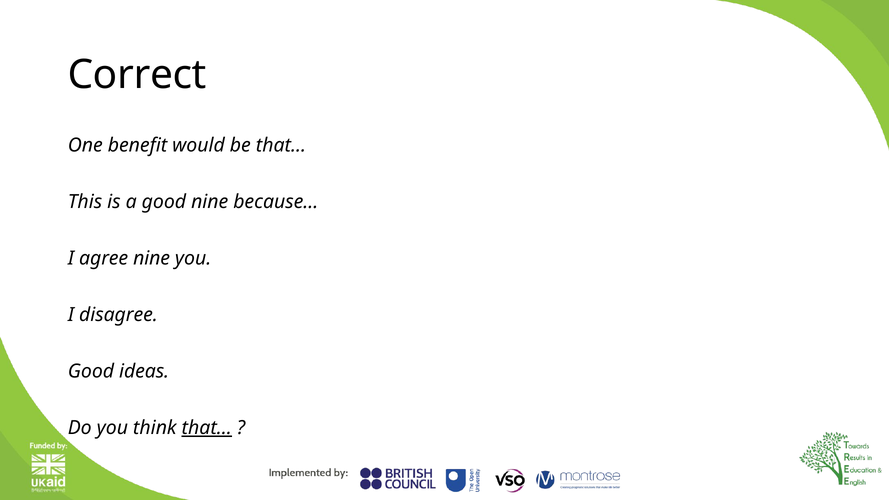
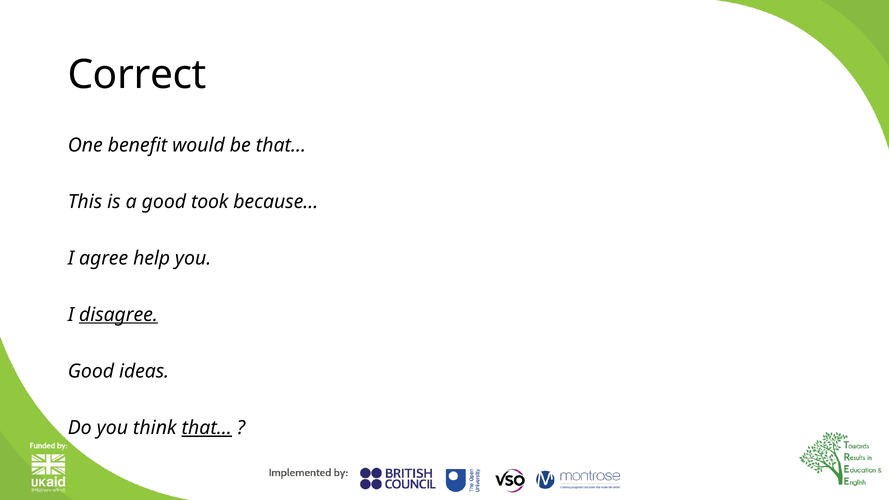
good nine: nine -> took
agree nine: nine -> help
disagree underline: none -> present
